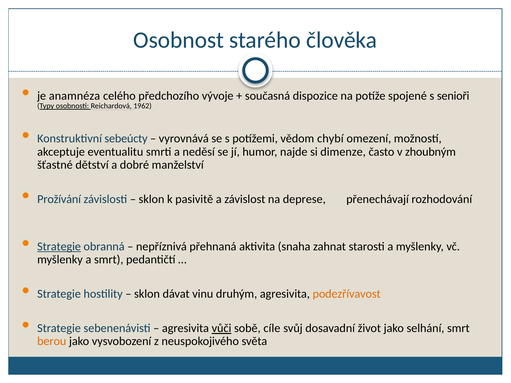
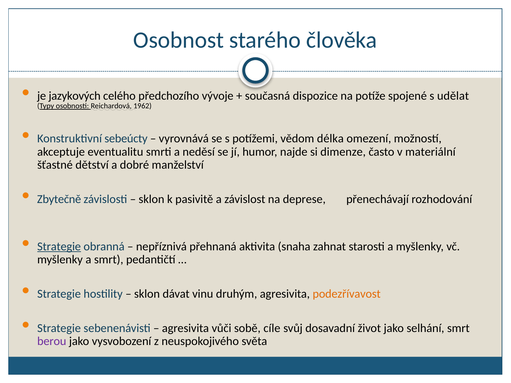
anamnéza: anamnéza -> jazykových
senioři: senioři -> udělat
chybí: chybí -> délka
zhoubným: zhoubným -> materiální
Prožívání: Prožívání -> Zbytečně
vůči underline: present -> none
berou colour: orange -> purple
